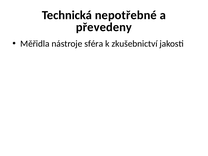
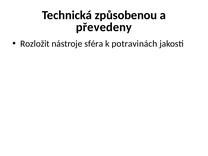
nepotřebné: nepotřebné -> způsobenou
Měřidla: Měřidla -> Rozložit
zkušebnictví: zkušebnictví -> potravinách
